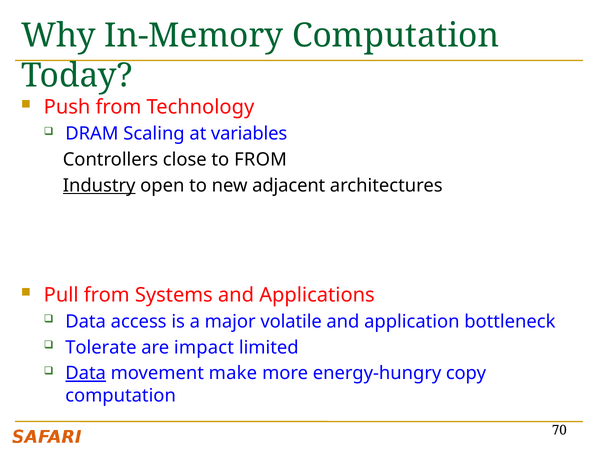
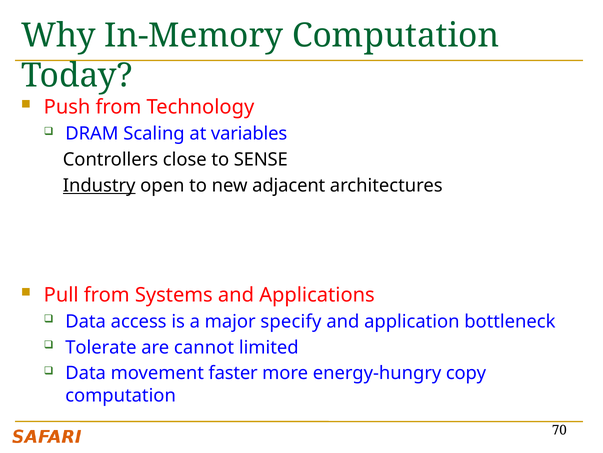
to FROM: FROM -> SENSE
volatile: volatile -> specify
impact: impact -> cannot
Data at (86, 373) underline: present -> none
make: make -> faster
